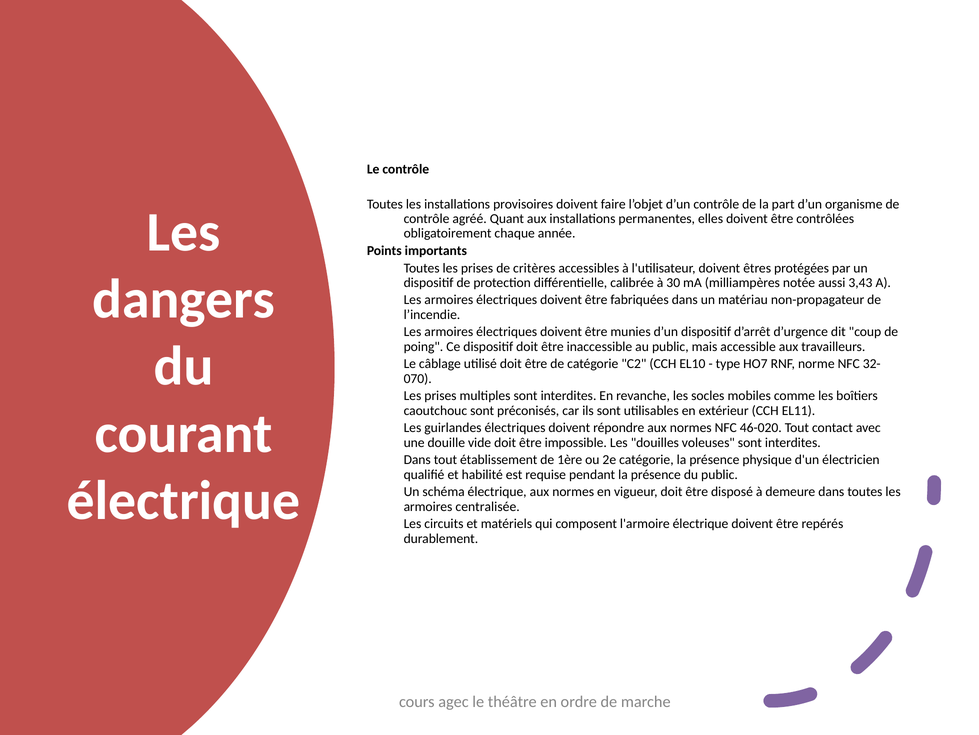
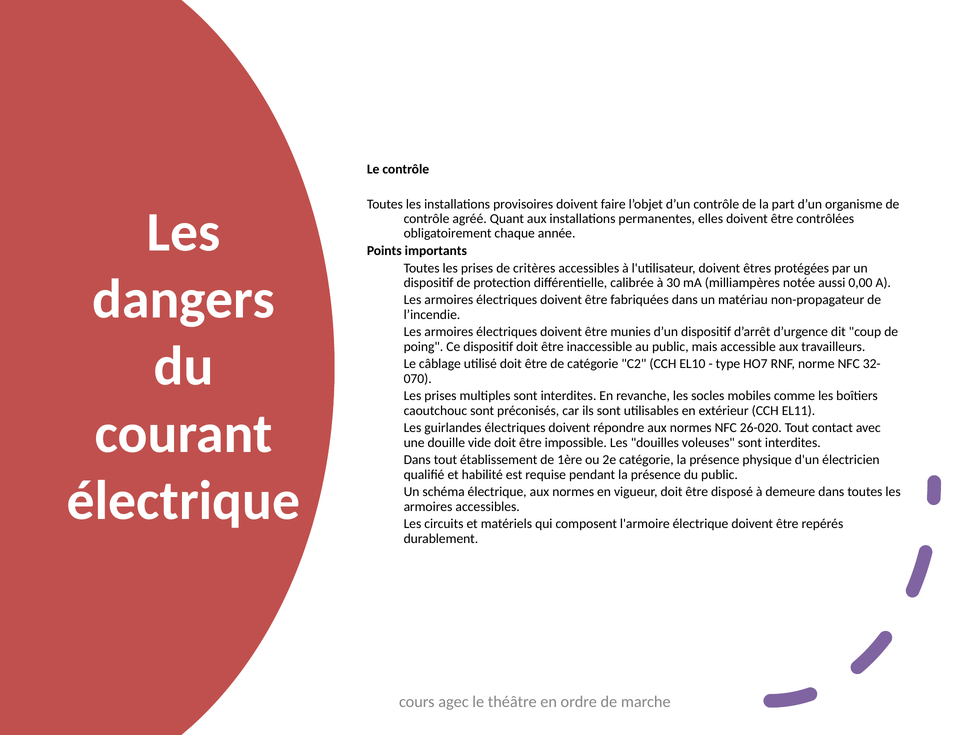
3,43: 3,43 -> 0,00
46-020: 46-020 -> 26-020
armoires centralisée: centralisée -> accessibles
